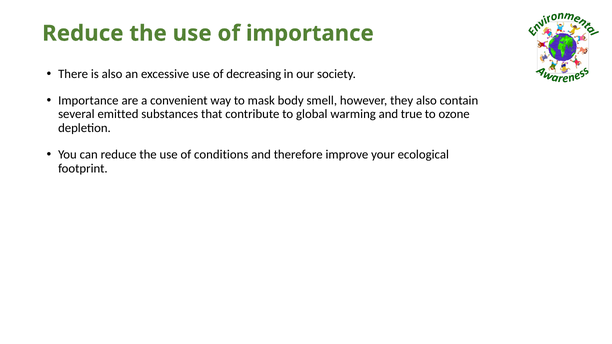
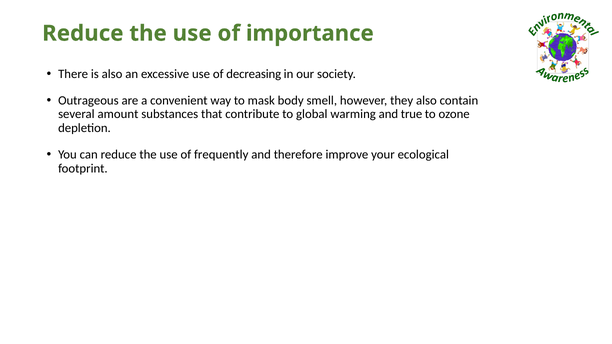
Importance at (88, 101): Importance -> Outrageous
emitted: emitted -> amount
conditions: conditions -> frequently
